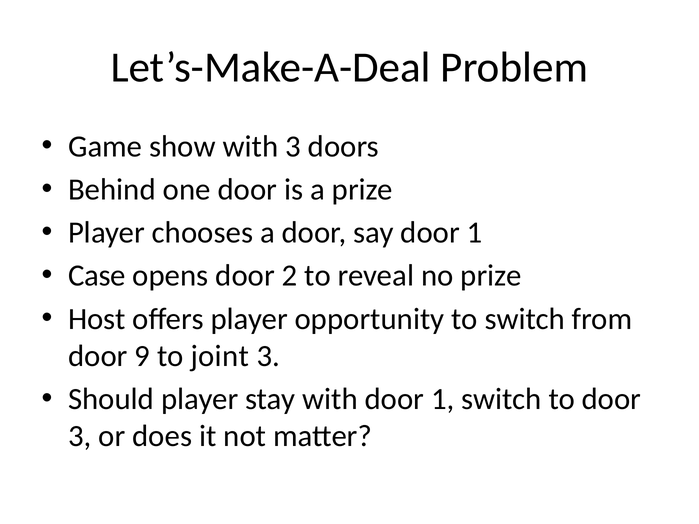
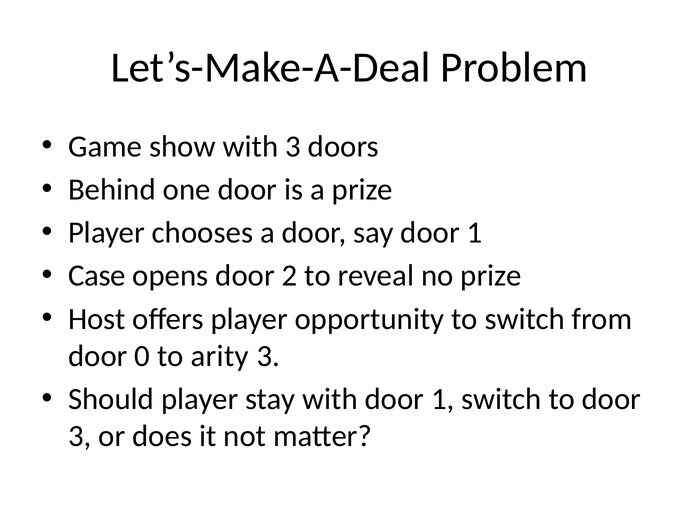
9: 9 -> 0
joint: joint -> arity
